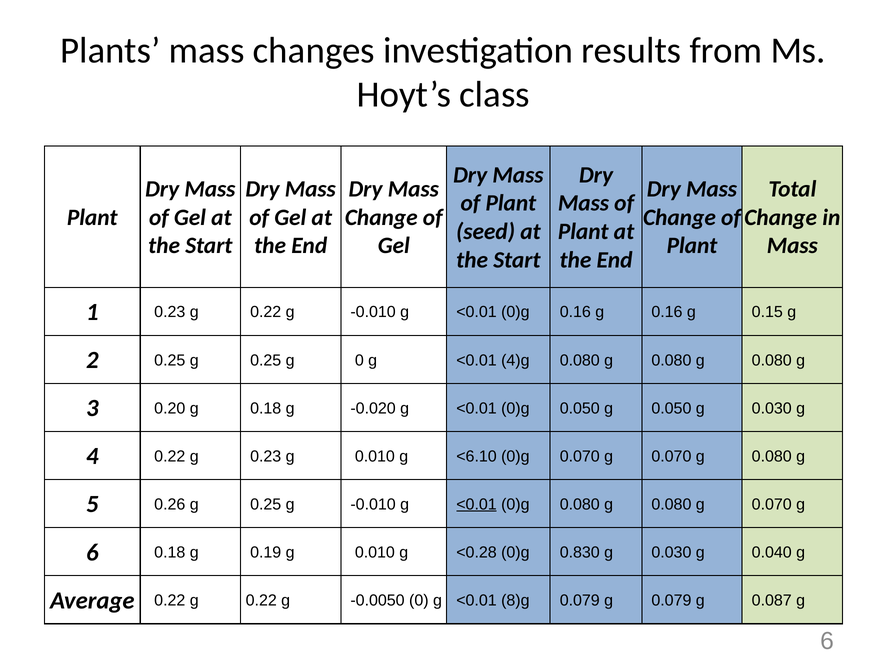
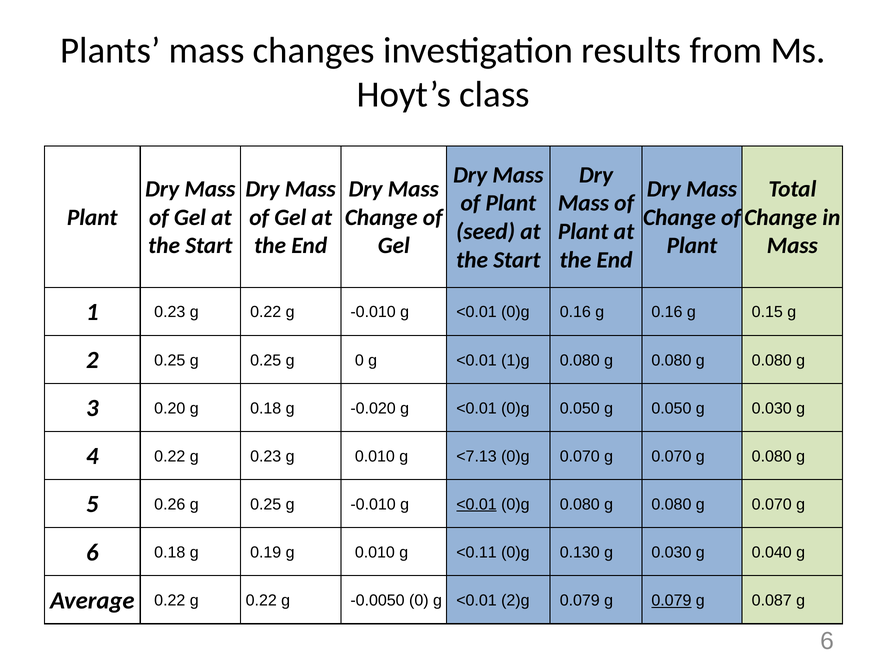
4)g: 4)g -> 1)g
<6.10: <6.10 -> <7.13
<0.28: <0.28 -> <0.11
0.830: 0.830 -> 0.130
8)g: 8)g -> 2)g
0.079 at (671, 601) underline: none -> present
